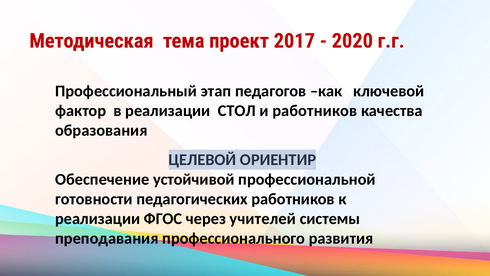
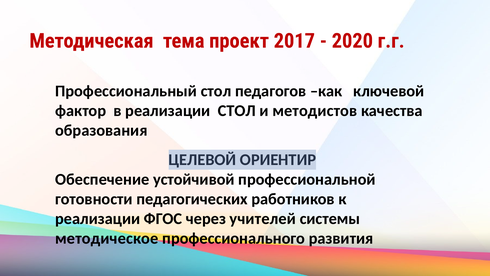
Профессиональный этап: этап -> стол
и работников: работников -> методистов
преподавания: преподавания -> методическое
